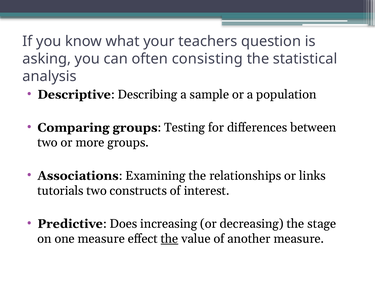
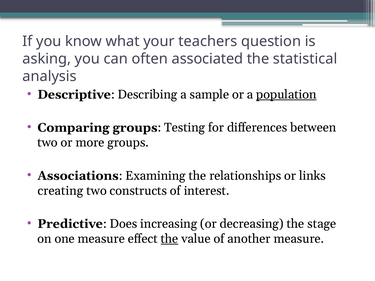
consisting: consisting -> associated
population underline: none -> present
tutorials: tutorials -> creating
